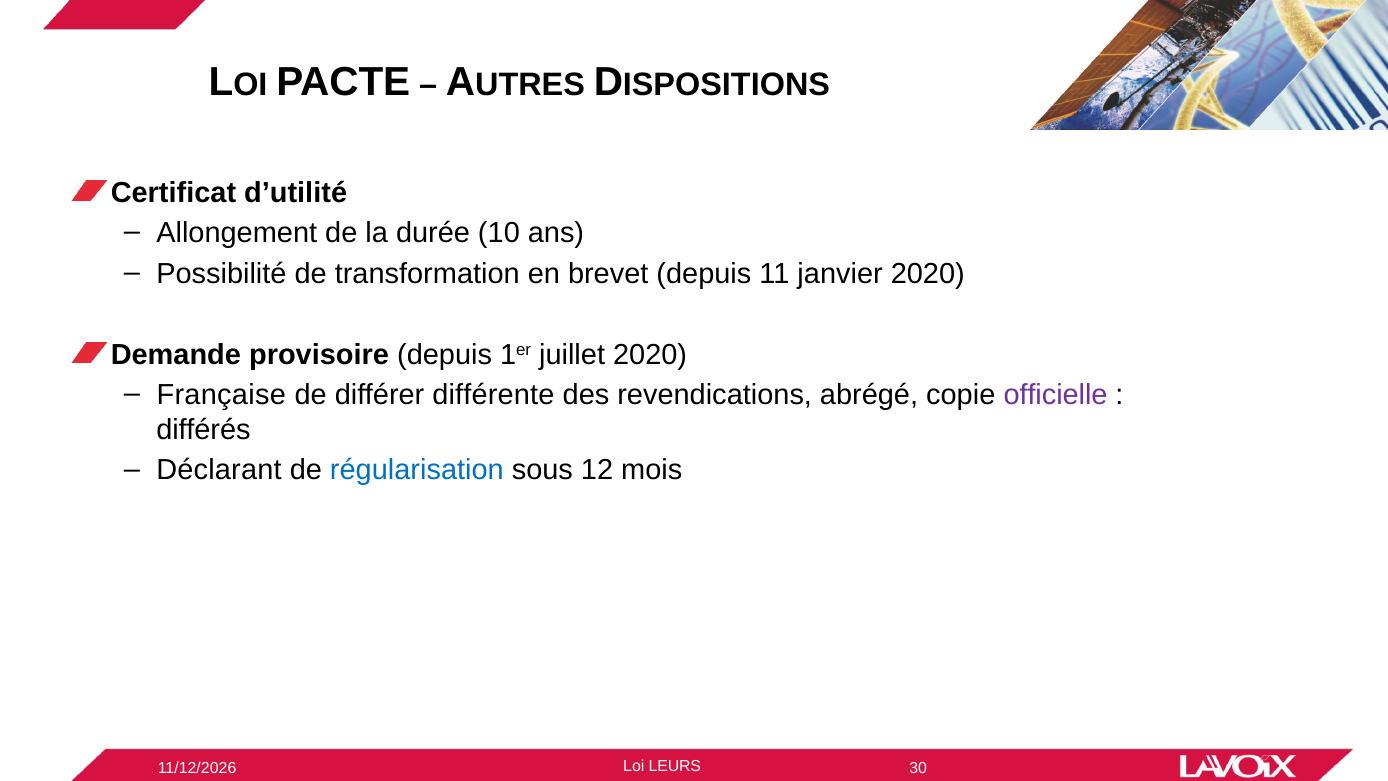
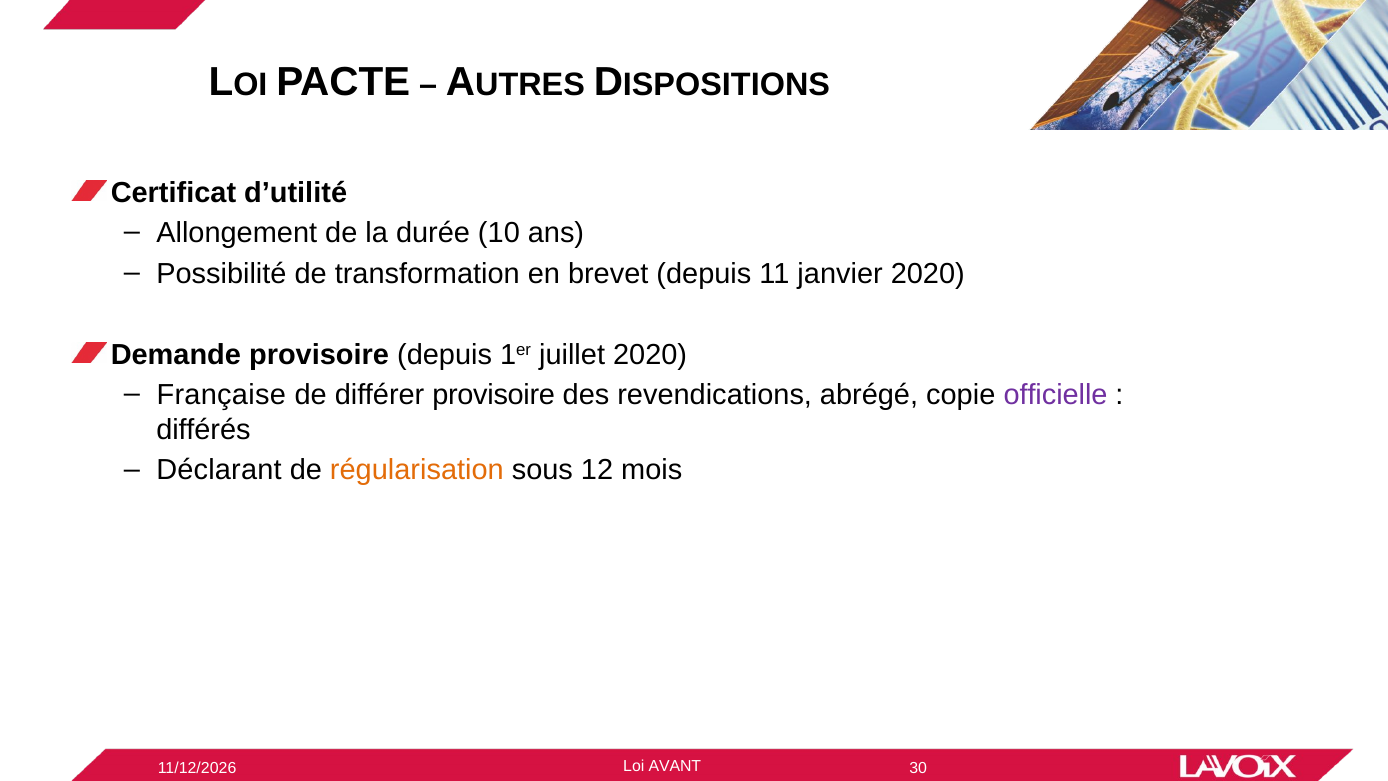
différer différente: différente -> provisoire
régularisation colour: blue -> orange
LEURS: LEURS -> AVANT
